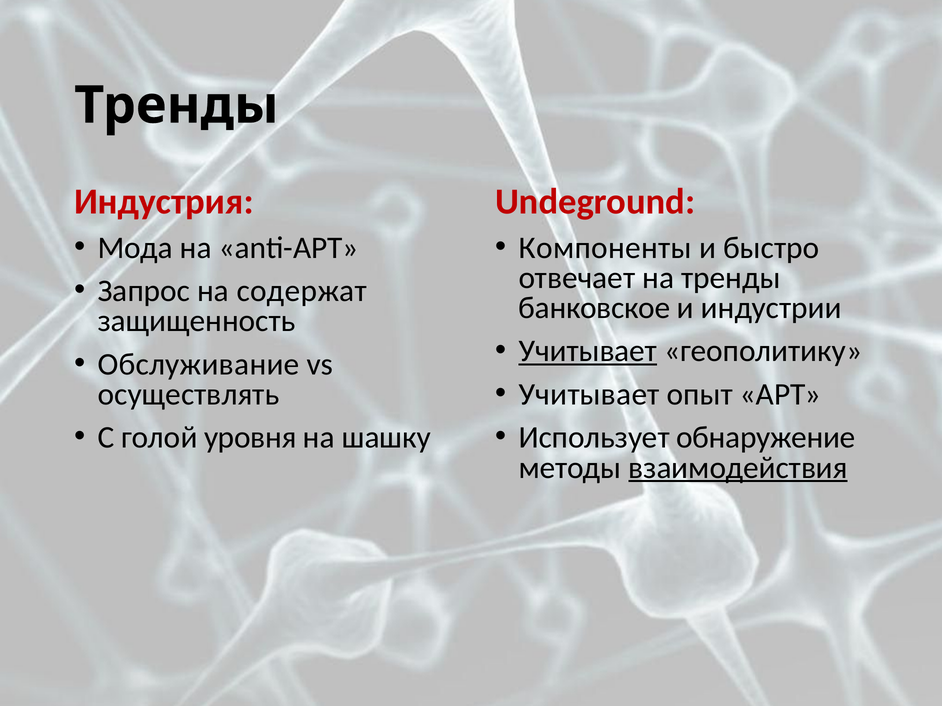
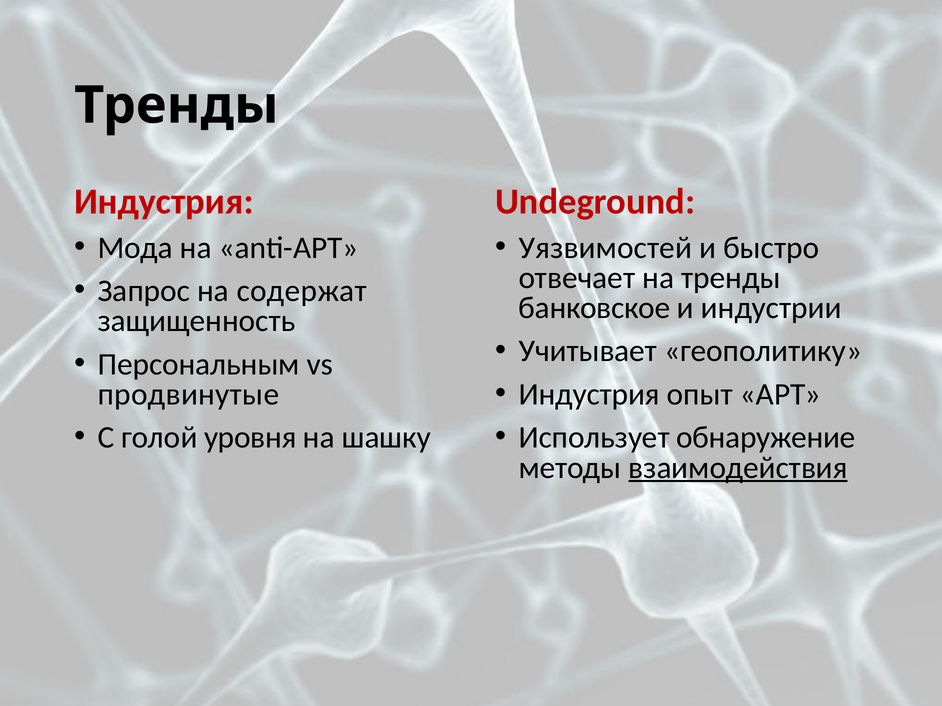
Компоненты: Компоненты -> Уязвимостей
Учитывает at (588, 351) underline: present -> none
Обслуживание: Обслуживание -> Персональным
Учитывает at (589, 395): Учитывает -> Индустрия
осуществлять: осуществлять -> продвинутые
